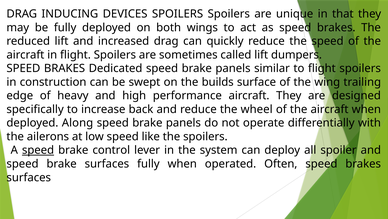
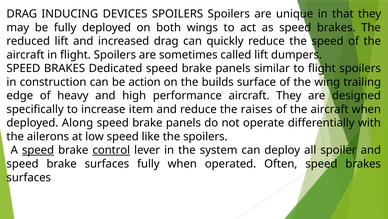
swept: swept -> action
back: back -> item
wheel: wheel -> raises
control underline: none -> present
